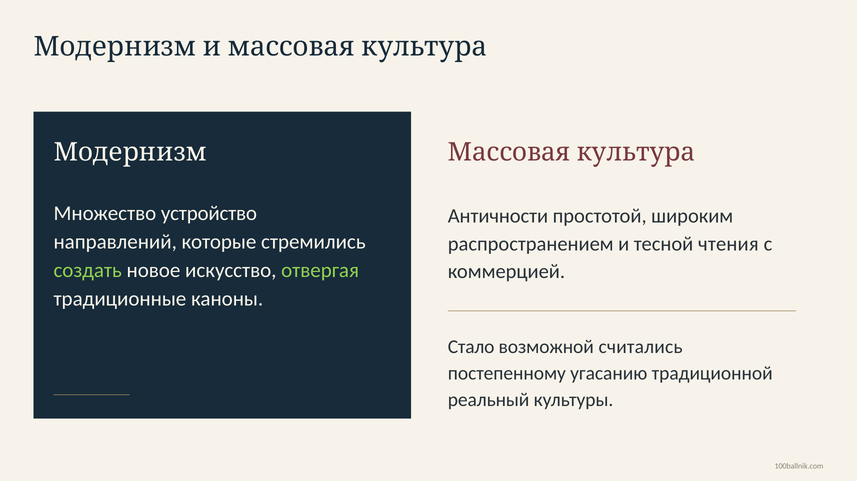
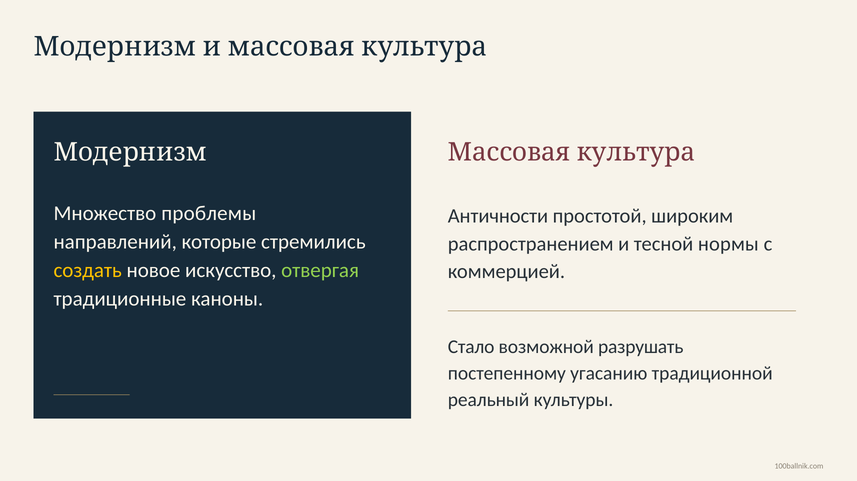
устройство: устройство -> проблемы
чтения: чтения -> нормы
создать colour: light green -> yellow
считались: считались -> разрушать
